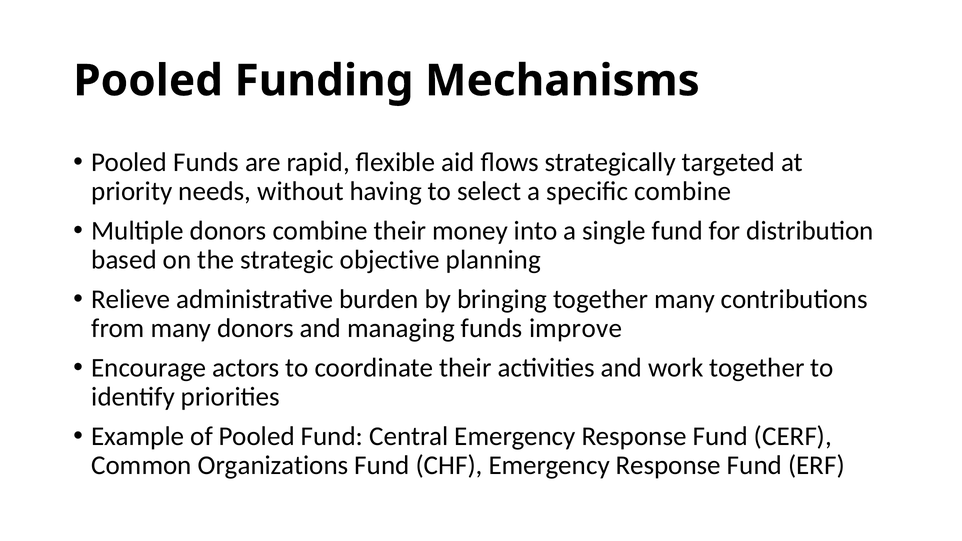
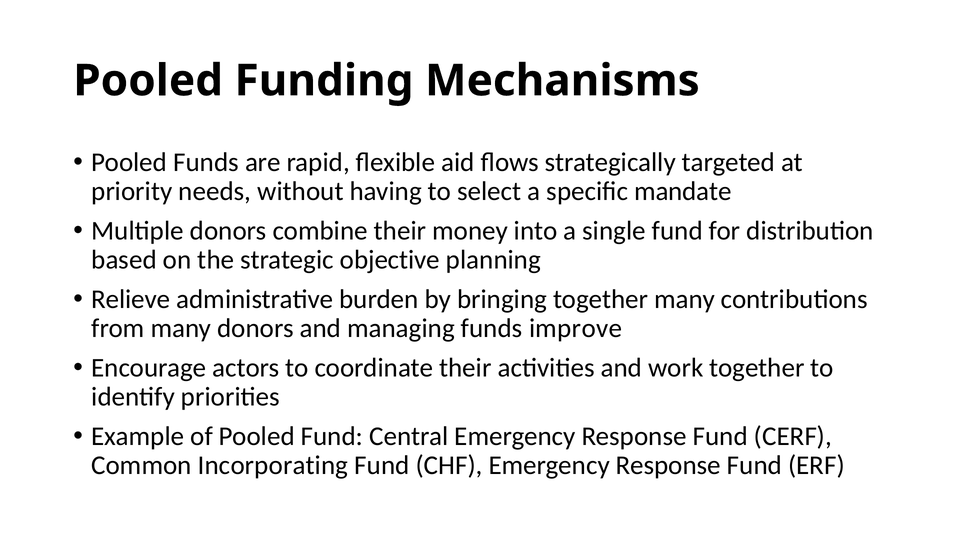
specific combine: combine -> mandate
Organizations: Organizations -> Incorporating
